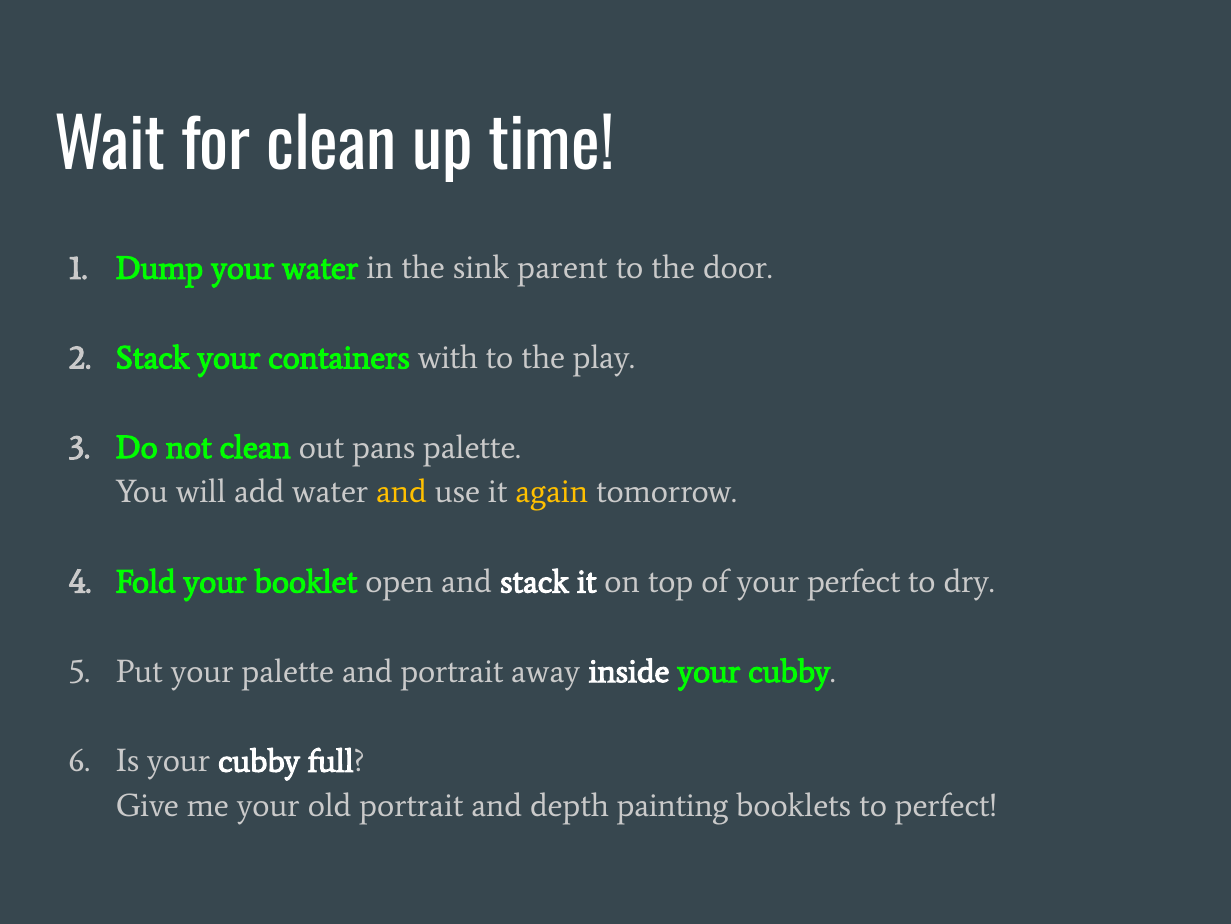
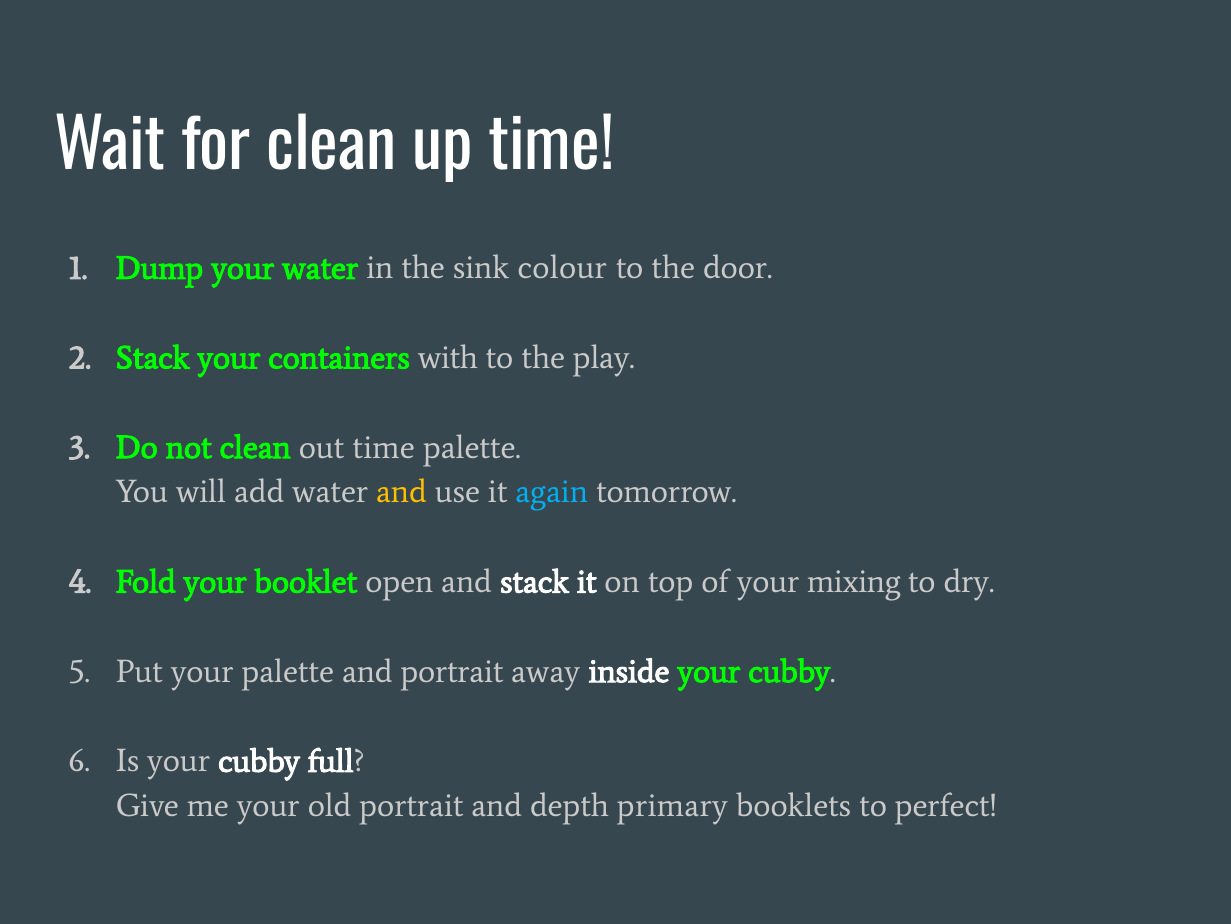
parent: parent -> colour
out pans: pans -> time
again colour: yellow -> light blue
your perfect: perfect -> mixing
painting: painting -> primary
